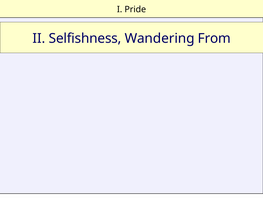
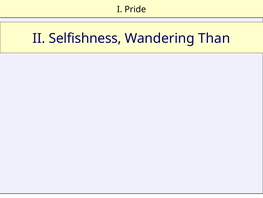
From: From -> Than
